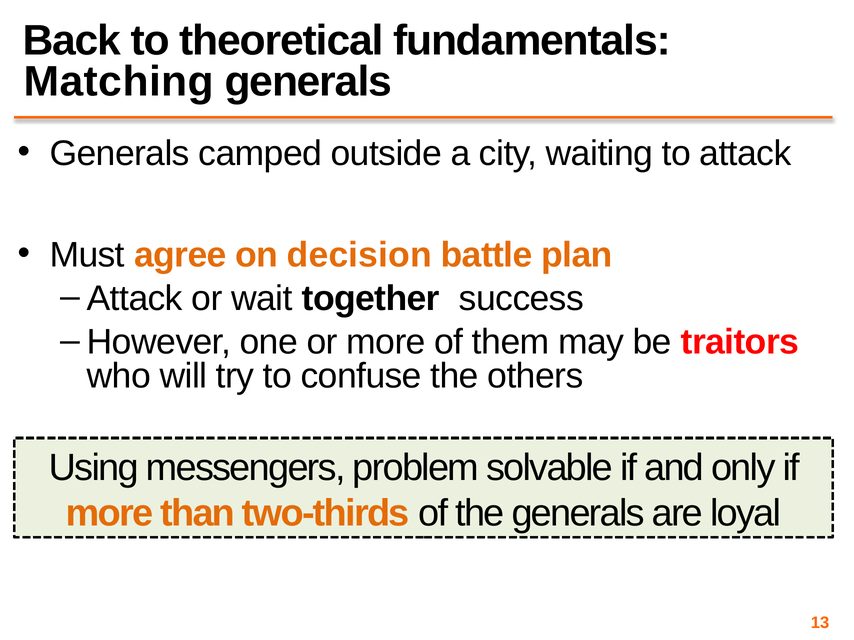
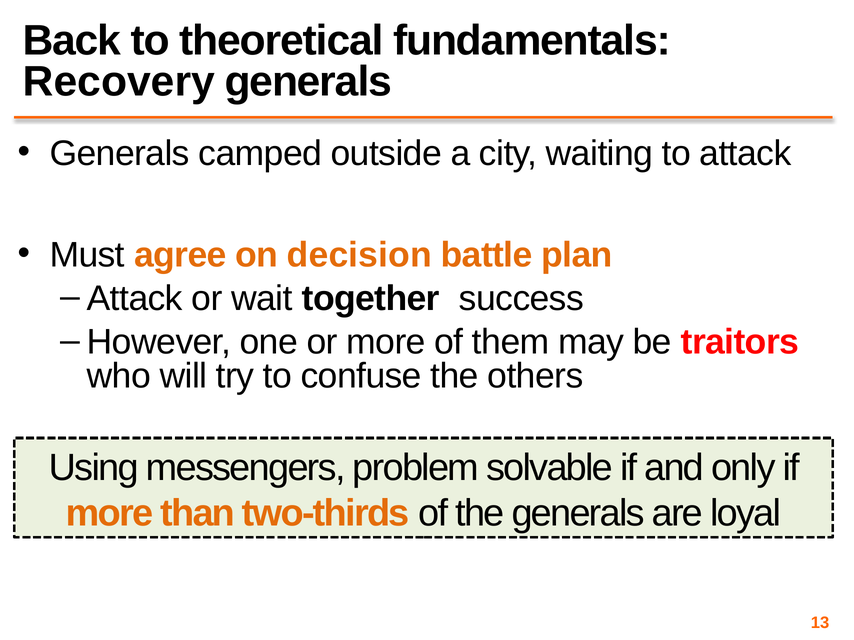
Matching: Matching -> Recovery
